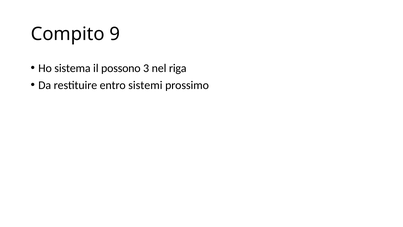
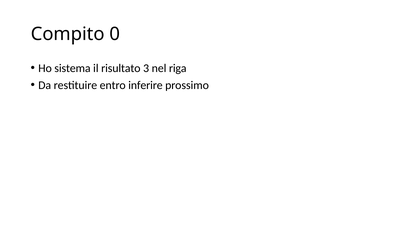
9: 9 -> 0
possono: possono -> risultato
sistemi: sistemi -> inferire
